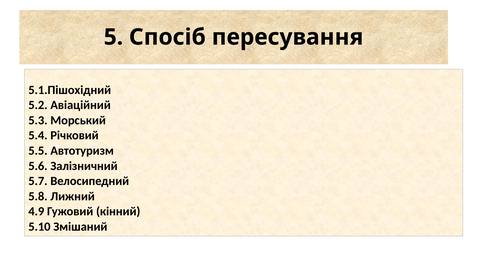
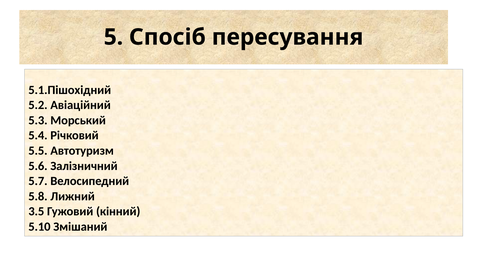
4.9: 4.9 -> 3.5
